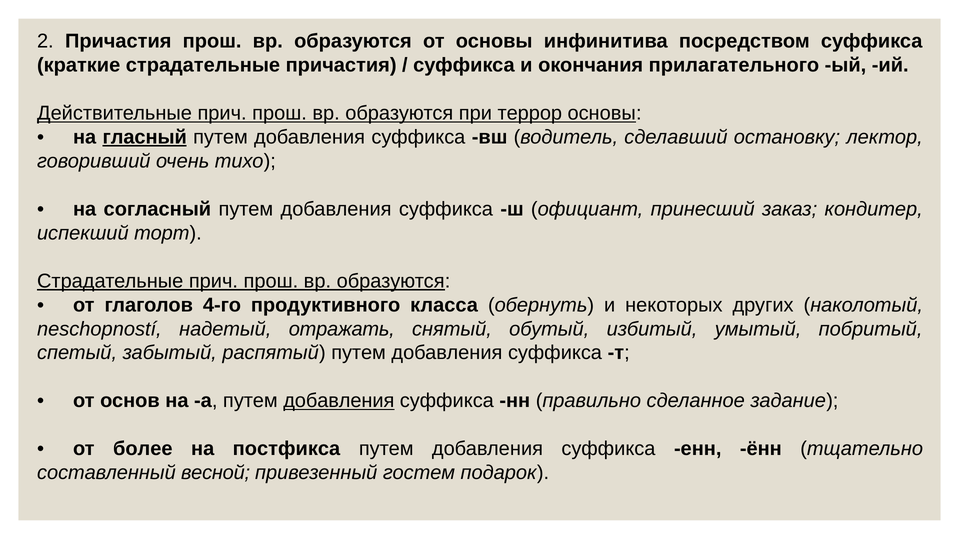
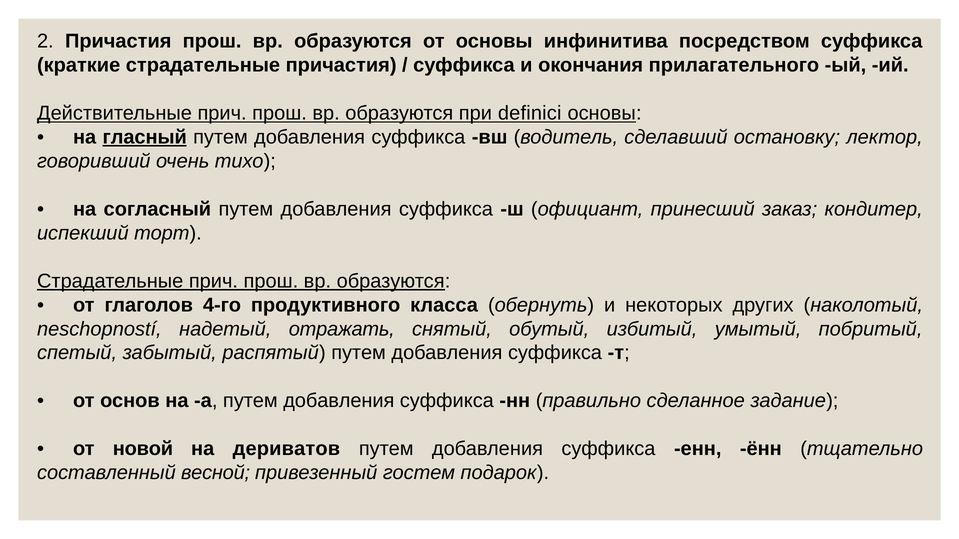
террор: террор -> definici
добавления at (339, 401) underline: present -> none
более: более -> новой
постфикса: постфикса -> дериватов
